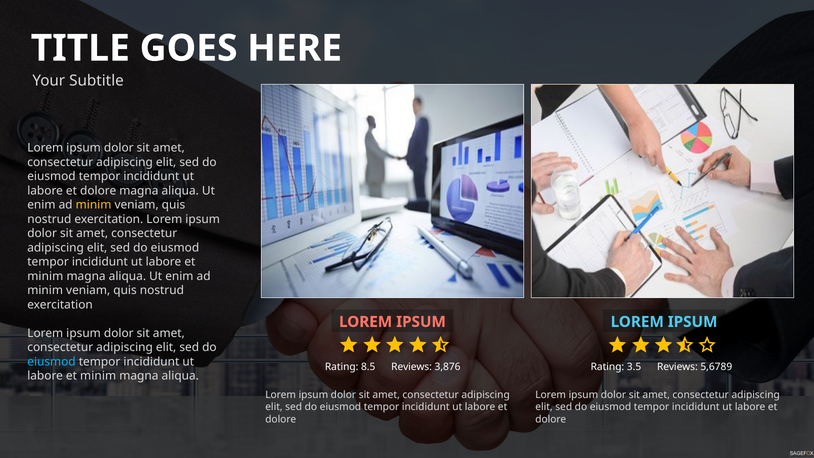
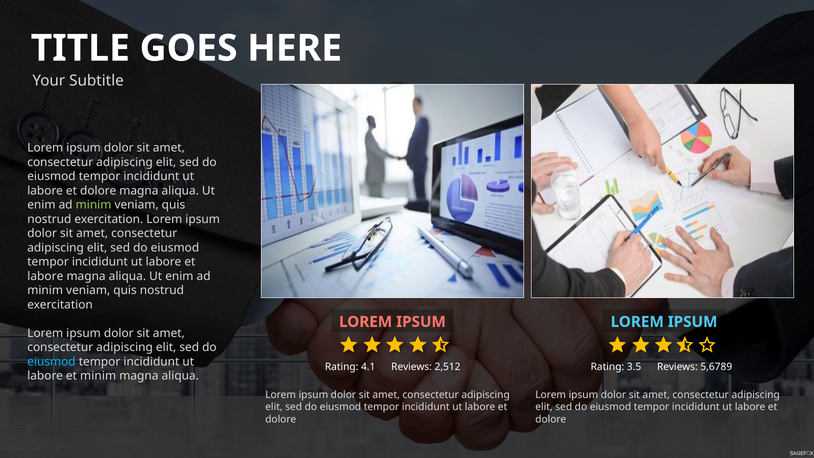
minim at (94, 205) colour: yellow -> light green
minim at (45, 276): minim -> labore
8.5: 8.5 -> 4.1
3,876: 3,876 -> 2,512
